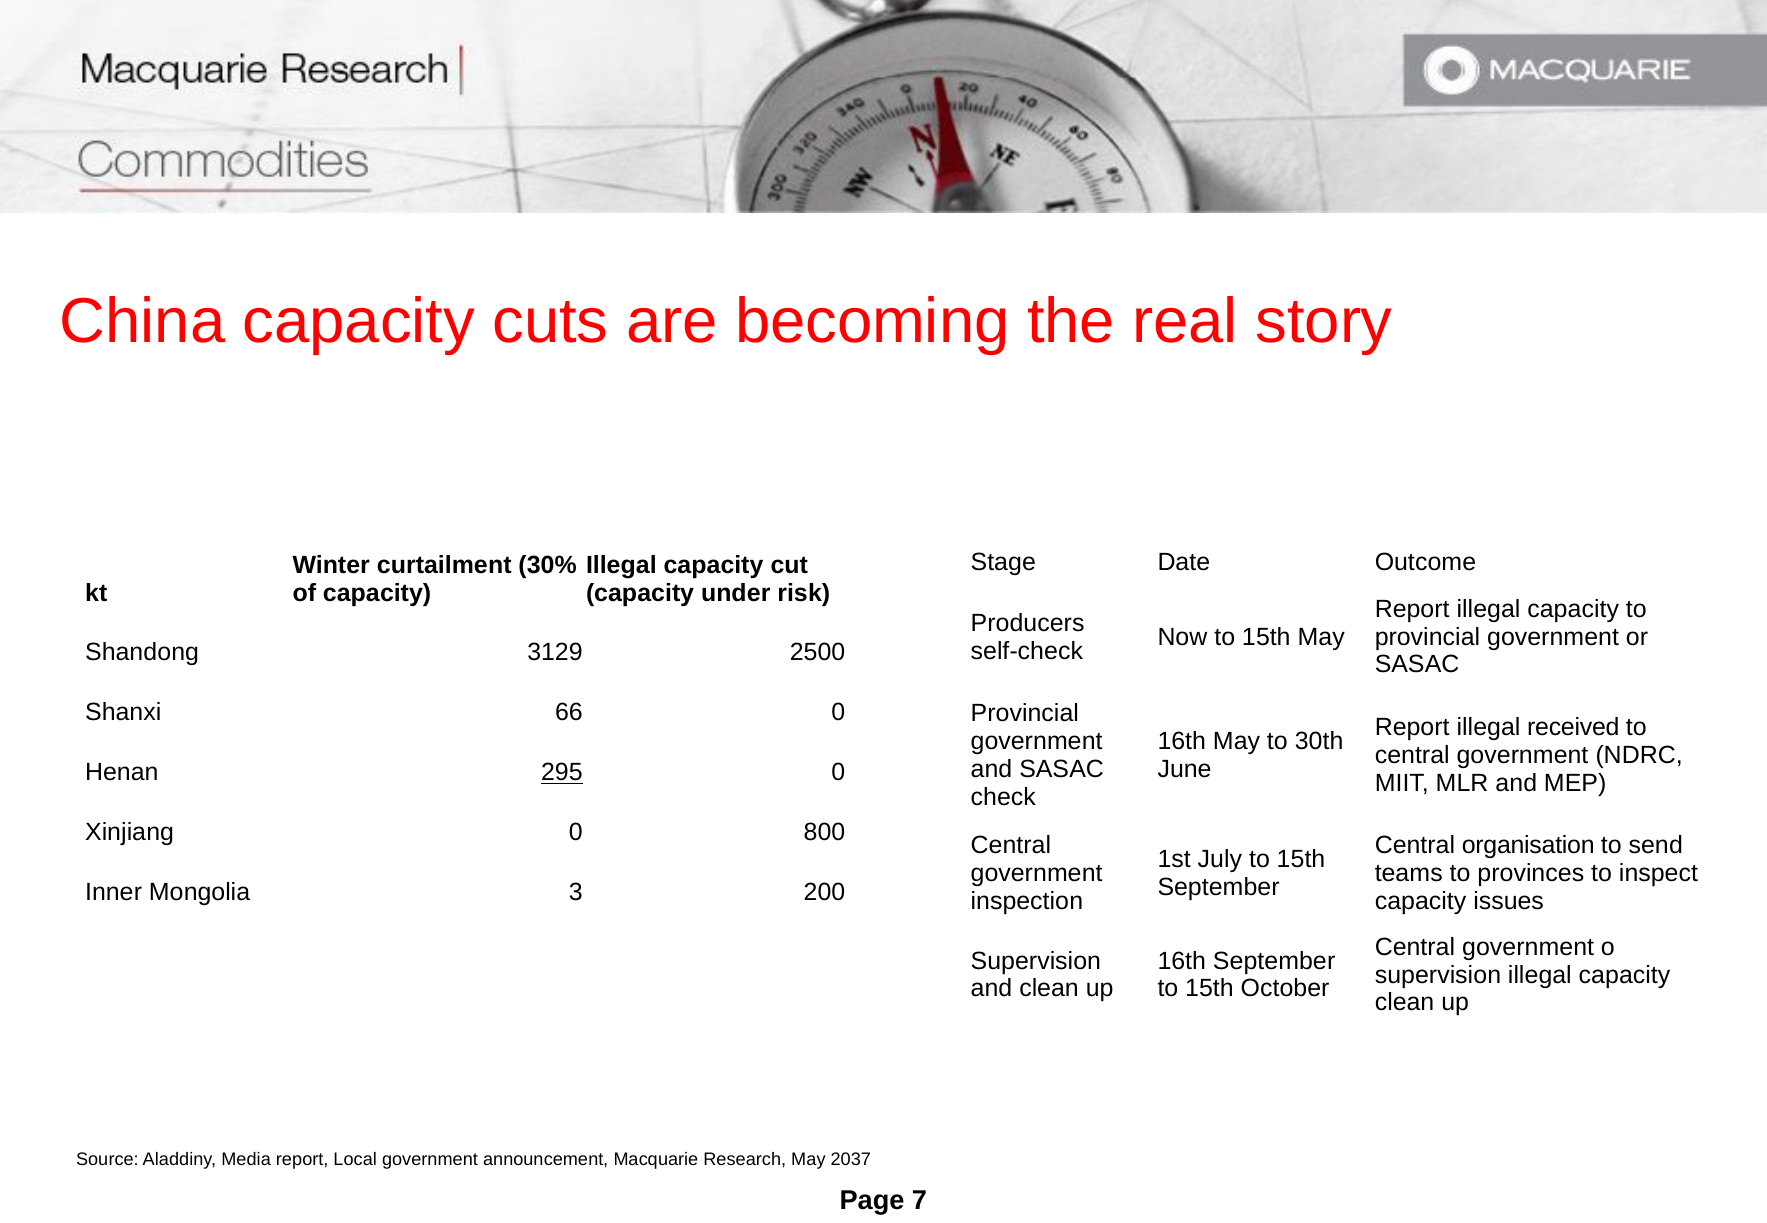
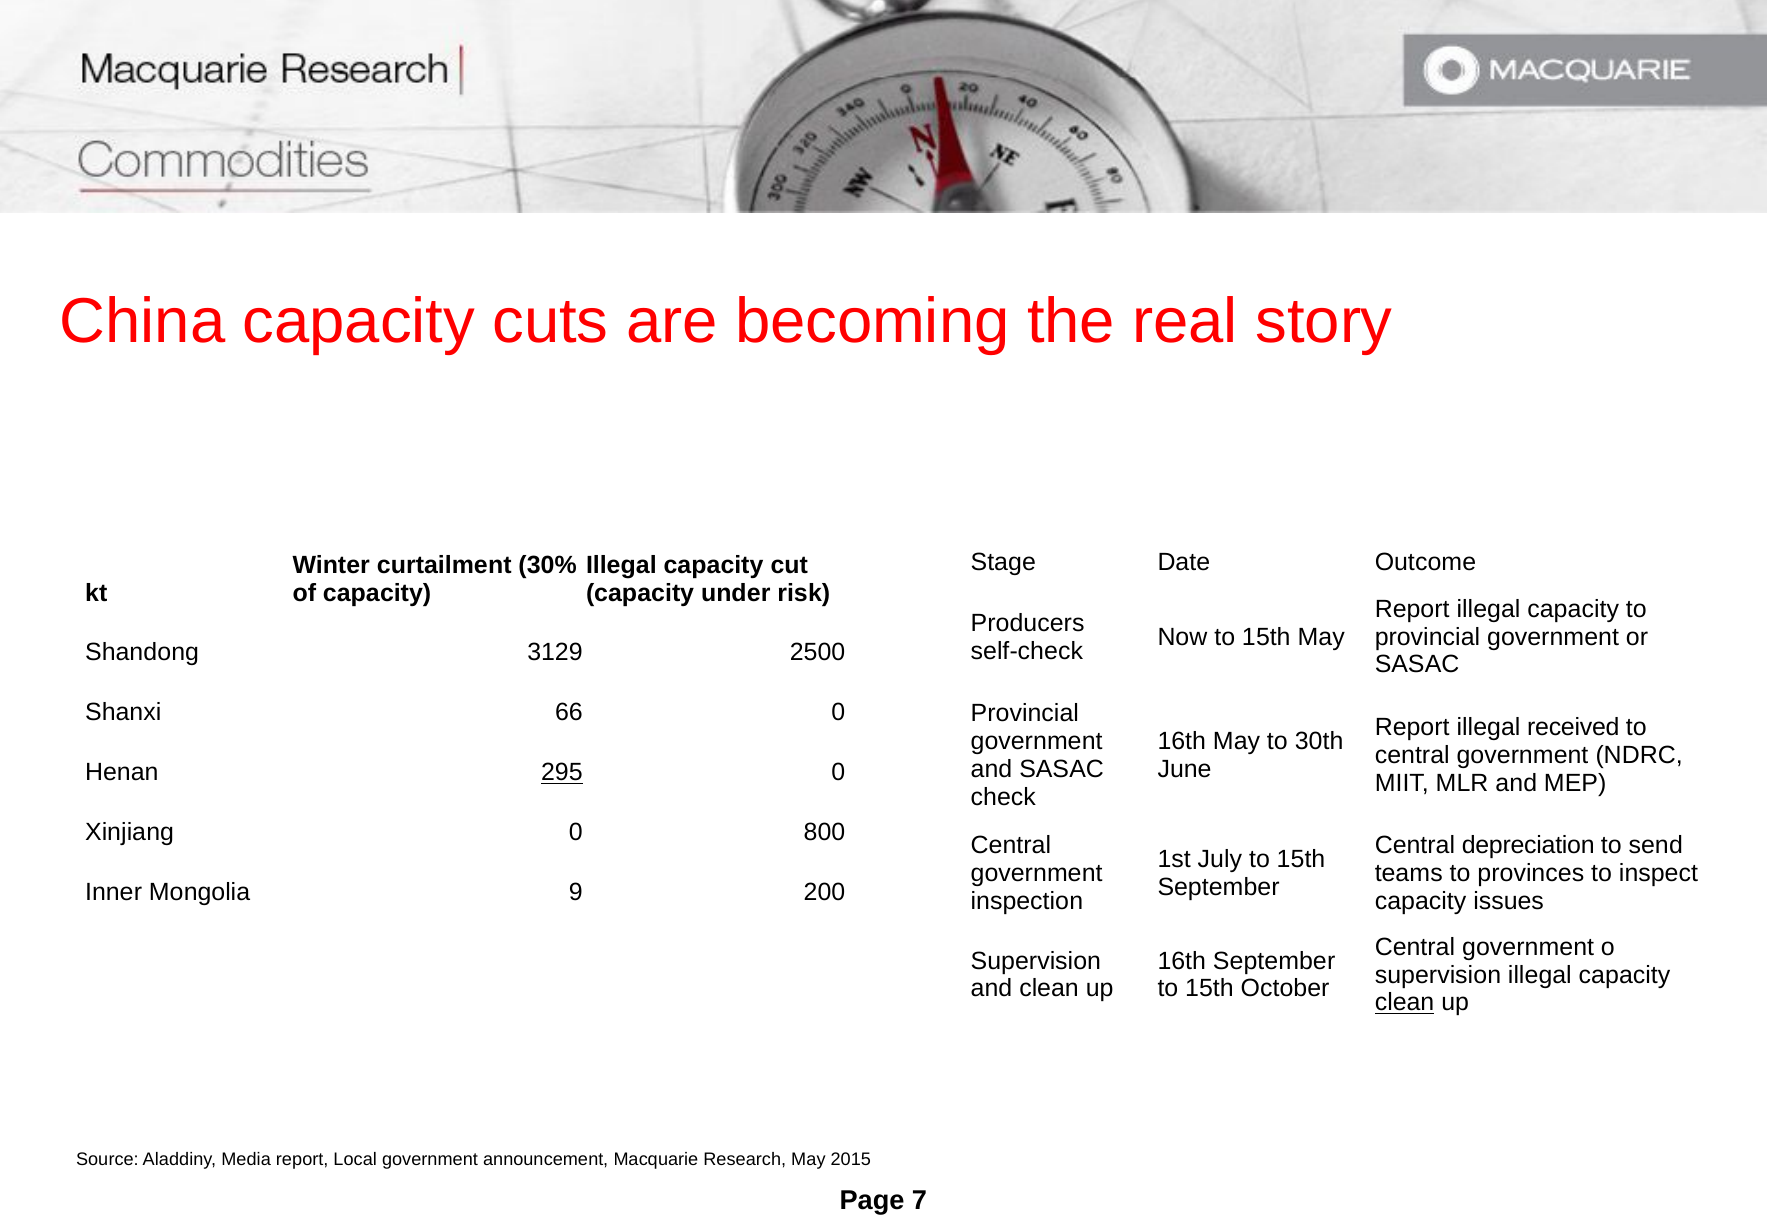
organisation: organisation -> depreciation
3: 3 -> 9
clean at (1405, 1003) underline: none -> present
2037: 2037 -> 2015
